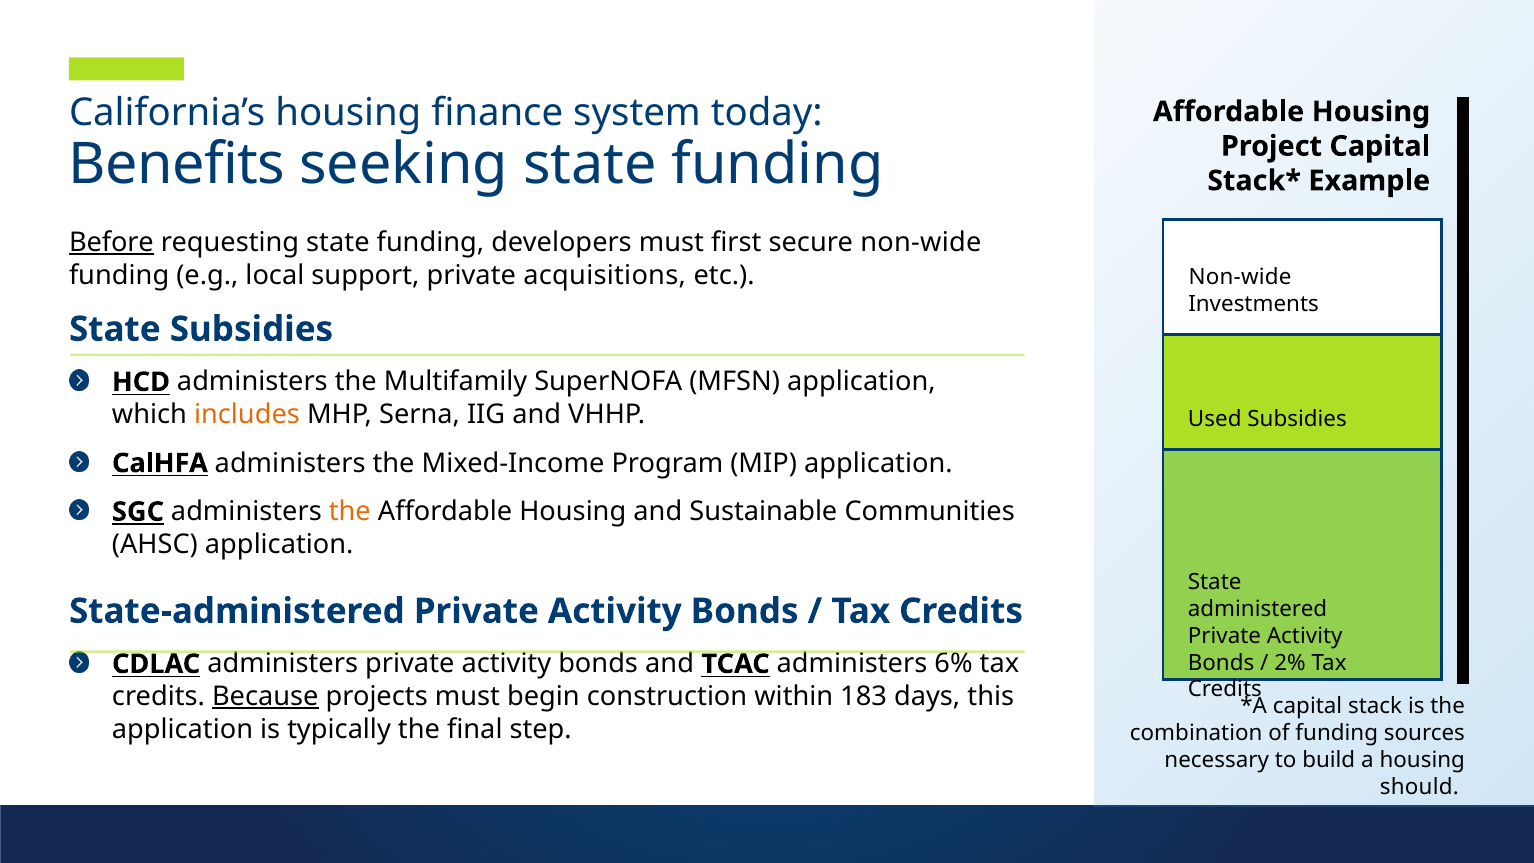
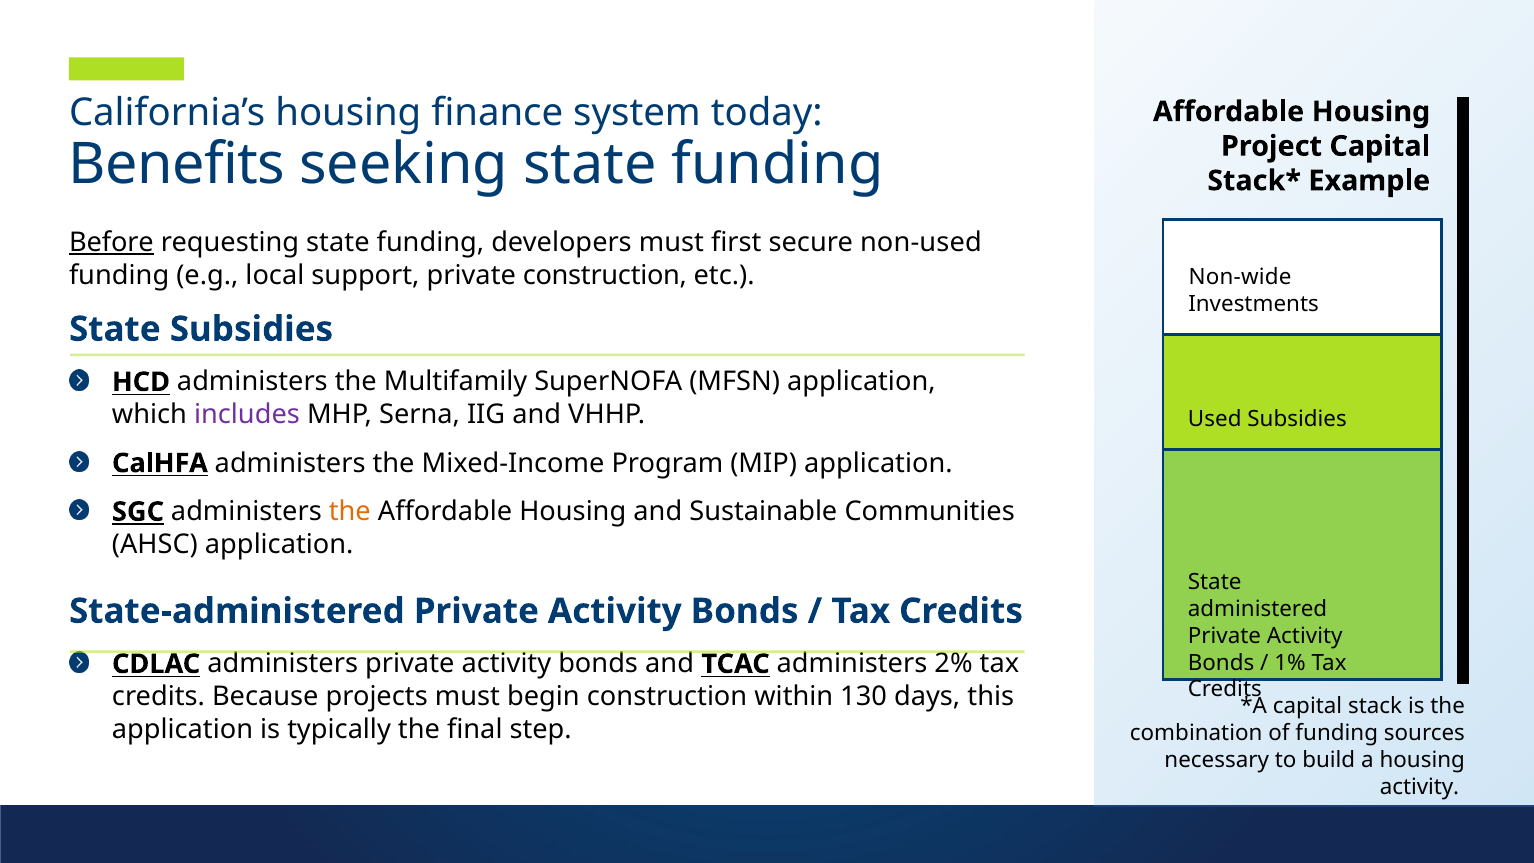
non‑wide: non‑wide -> non‑used
private acquisitions: acquisitions -> construction
includes colour: orange -> purple
2%: 2% -> 1%
6%: 6% -> 2%
Because underline: present -> none
183: 183 -> 130
should at (1419, 787): should -> activity
